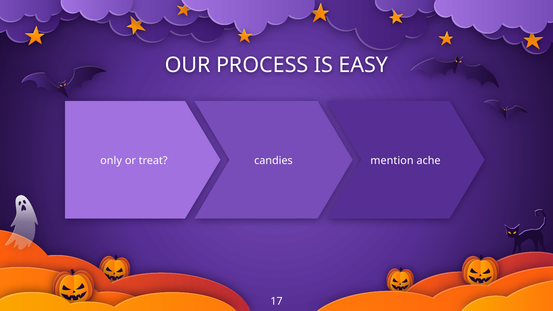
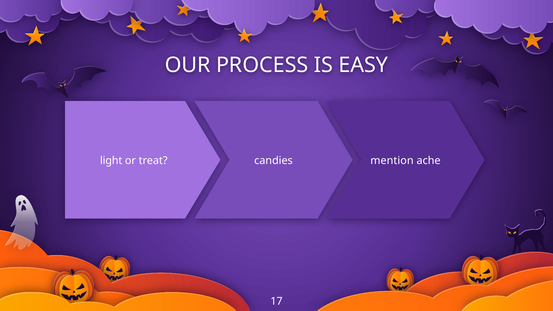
only: only -> light
